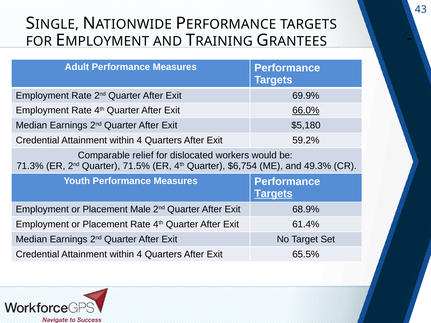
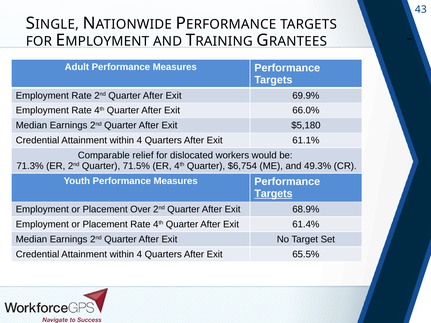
66.0% underline: present -> none
59.2%: 59.2% -> 61.1%
Male: Male -> Over
